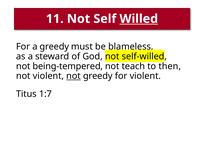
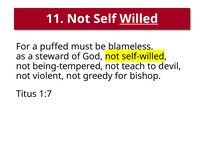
a greedy: greedy -> puffed
then: then -> devil
not at (73, 76) underline: present -> none
for violent: violent -> bishop
